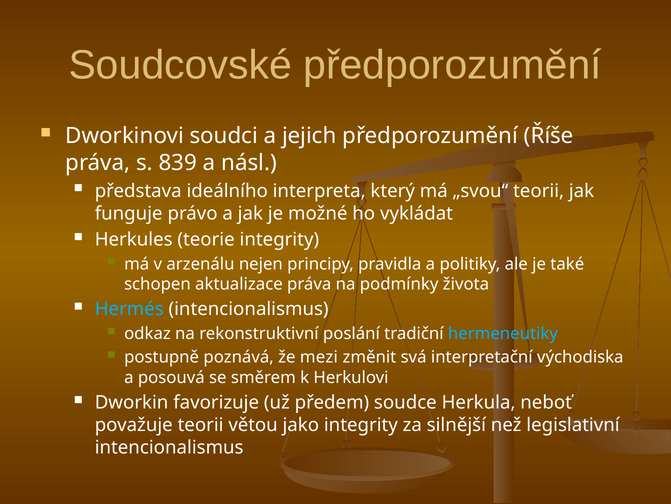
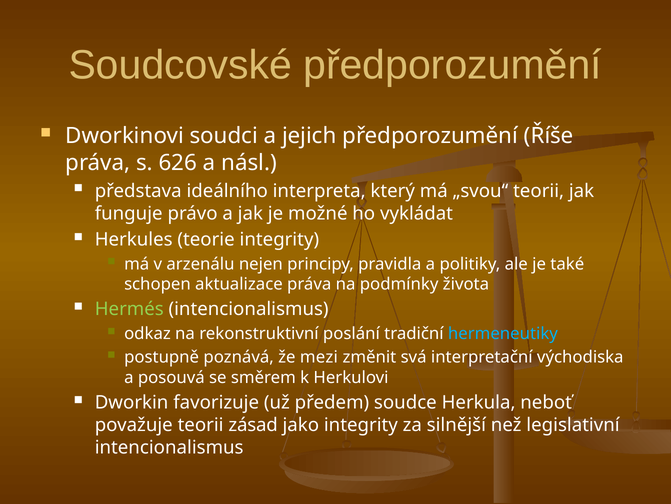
839: 839 -> 626
Hermés colour: light blue -> light green
větou: větou -> zásad
